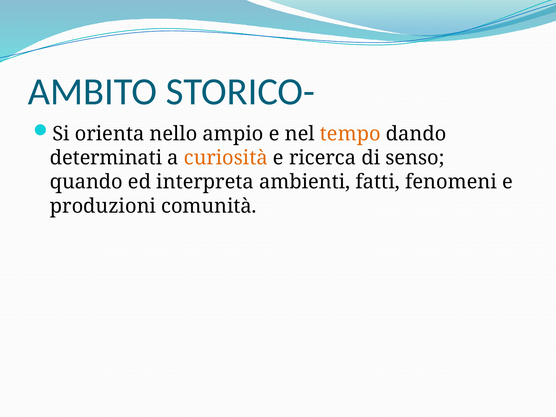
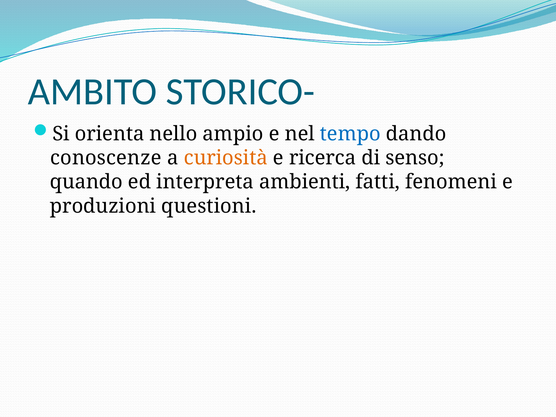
tempo colour: orange -> blue
determinati: determinati -> conoscenze
comunità: comunità -> questioni
